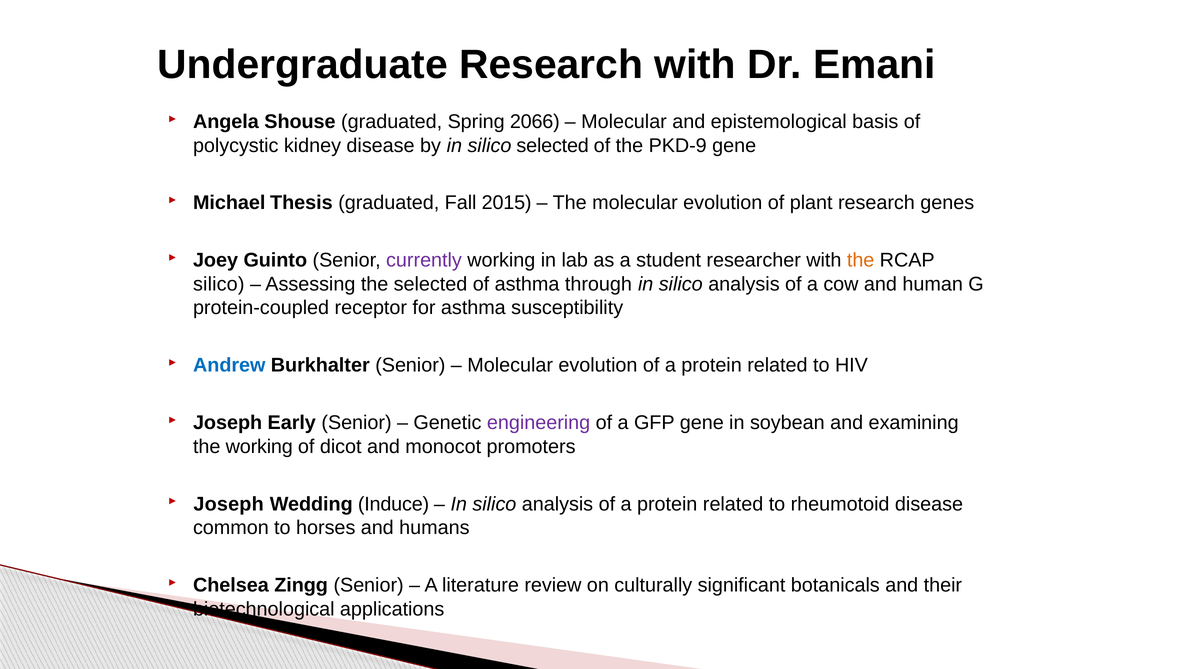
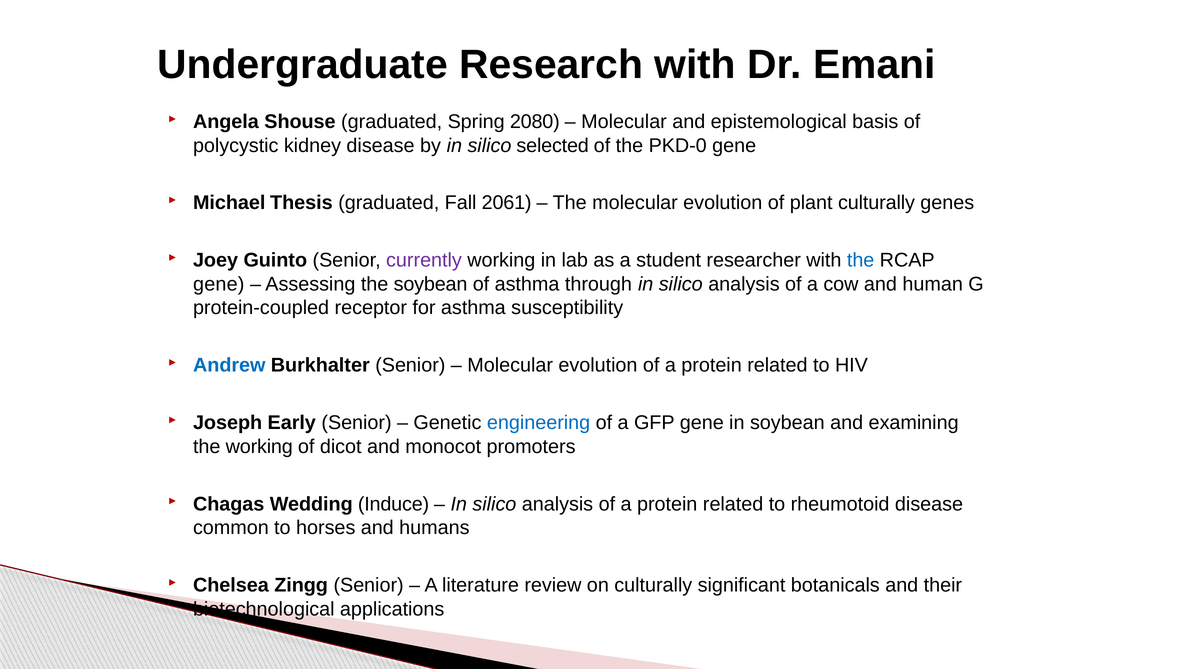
2066: 2066 -> 2080
PKD-9: PKD-9 -> PKD-0
2015: 2015 -> 2061
plant research: research -> culturally
the at (861, 260) colour: orange -> blue
silico at (219, 284): silico -> gene
the selected: selected -> soybean
engineering colour: purple -> blue
Joseph at (229, 504): Joseph -> Chagas
